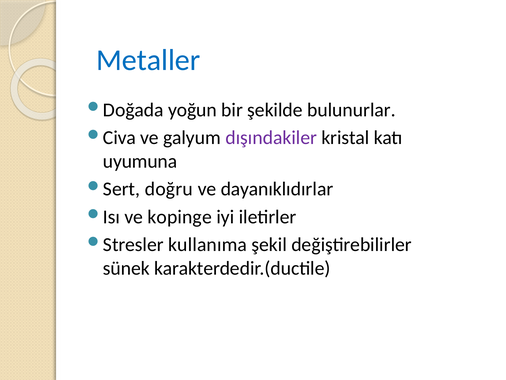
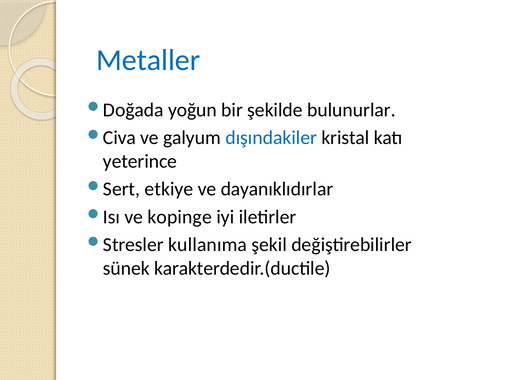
dışındakiler colour: purple -> blue
uyumuna: uyumuna -> yeterince
doğru: doğru -> etkiye
